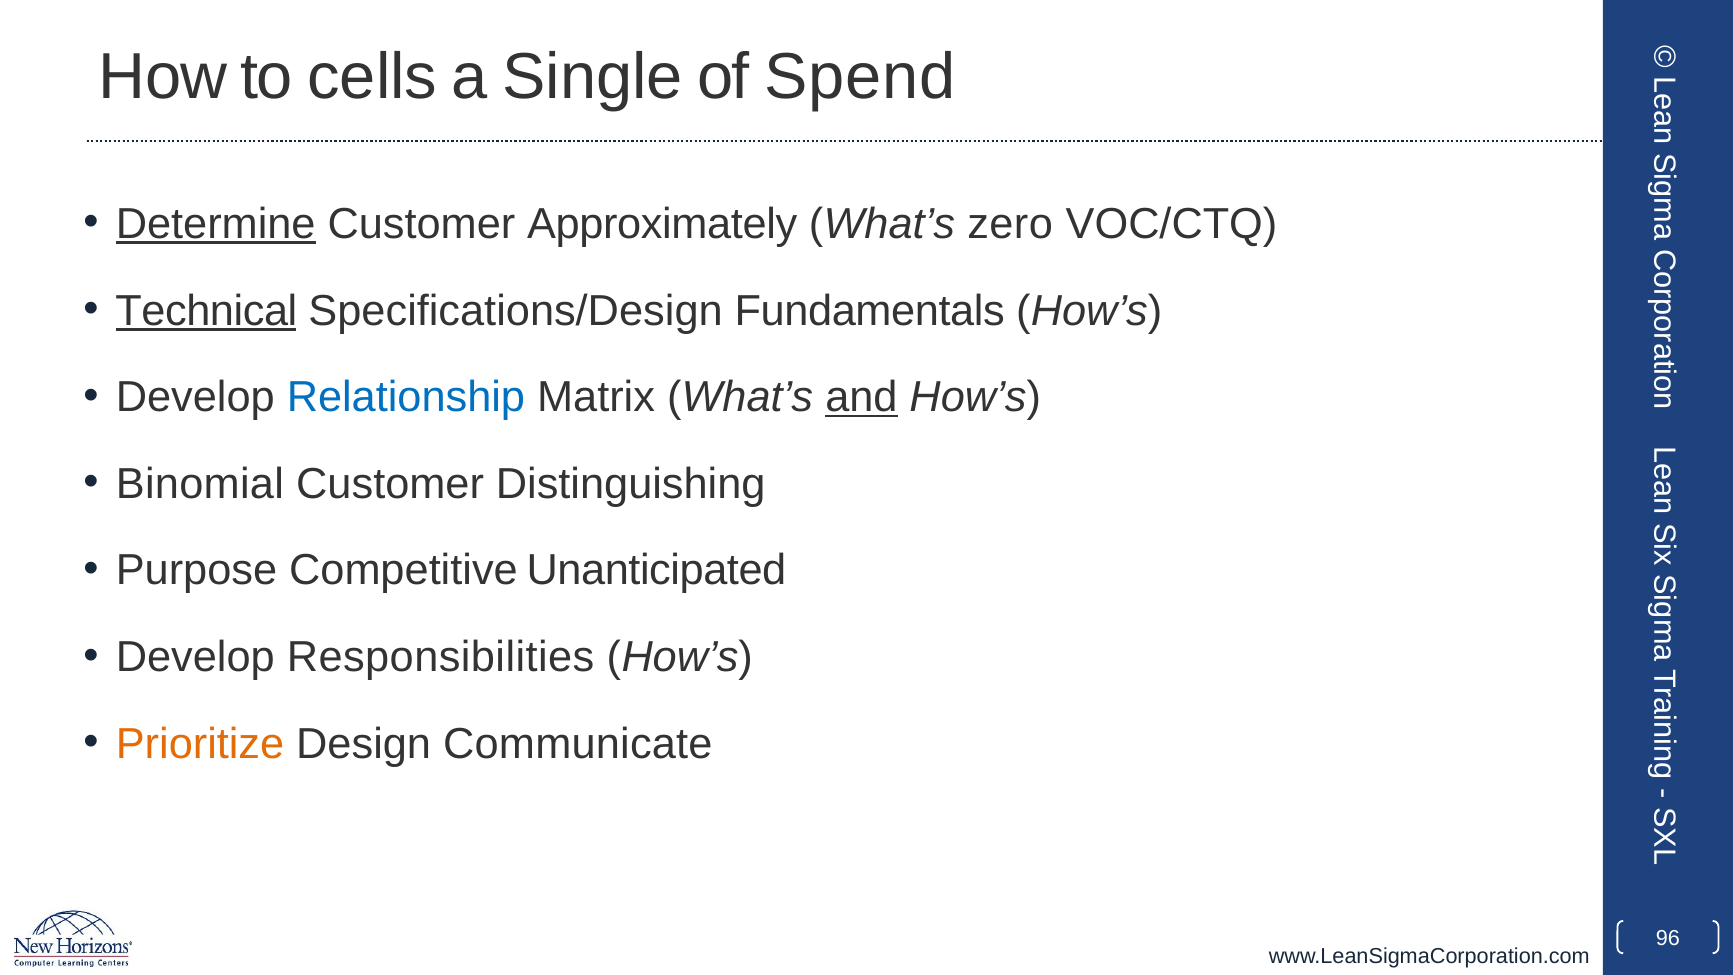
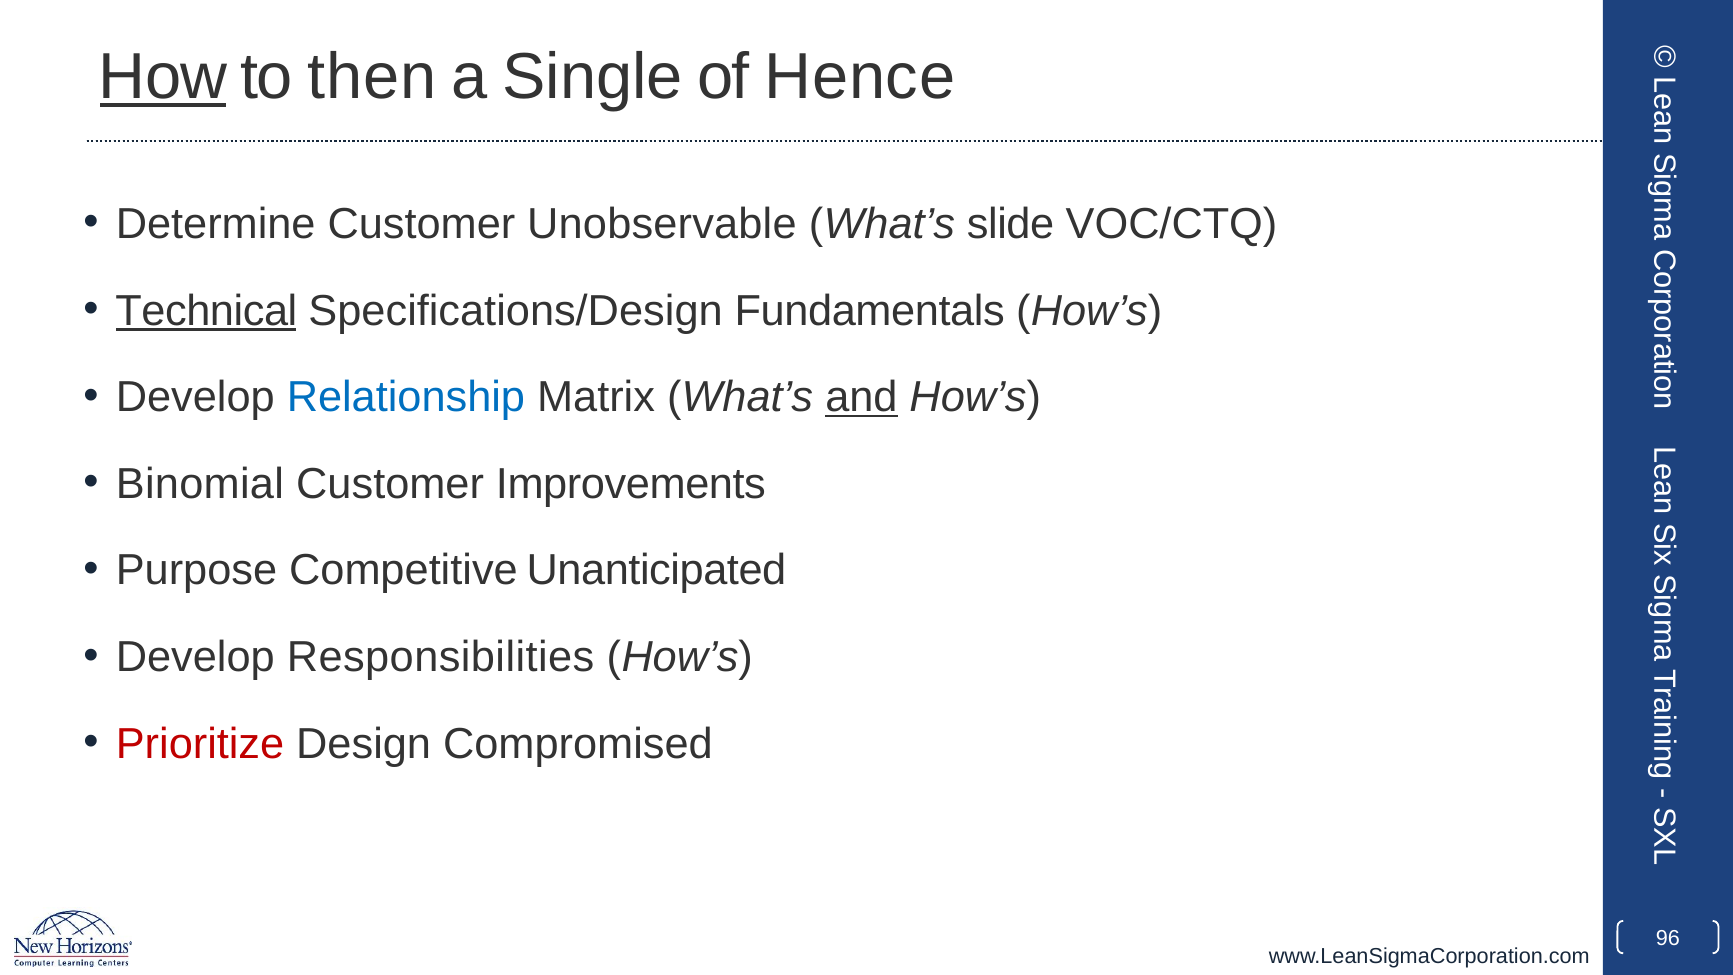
How underline: none -> present
cells: cells -> then
Spend: Spend -> Hence
Determine underline: present -> none
Approximately: Approximately -> Unobservable
zero: zero -> slide
Distinguishing: Distinguishing -> Improvements
Prioritize colour: orange -> red
Communicate: Communicate -> Compromised
